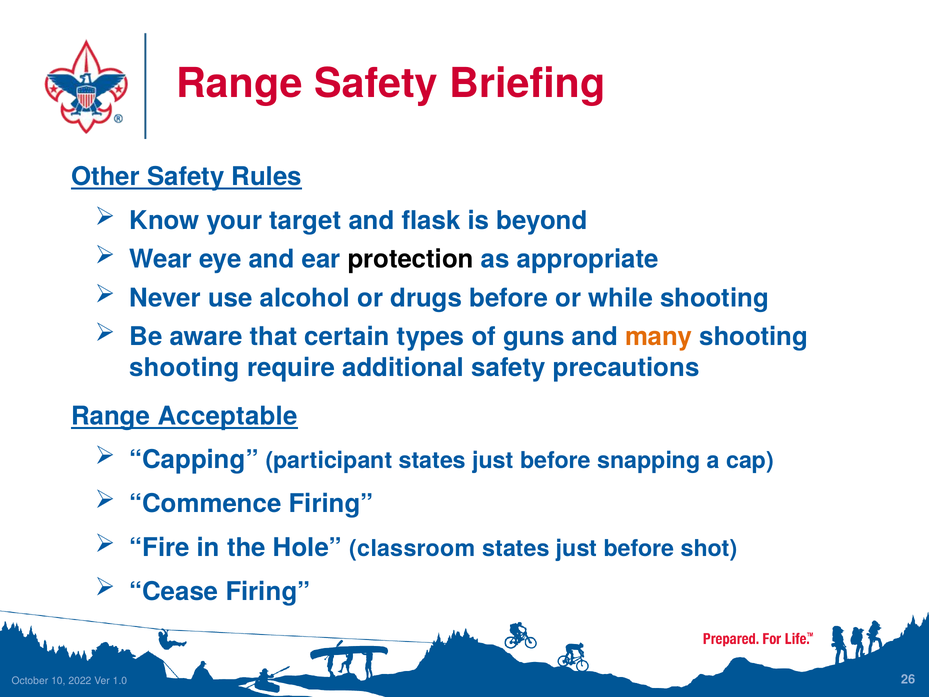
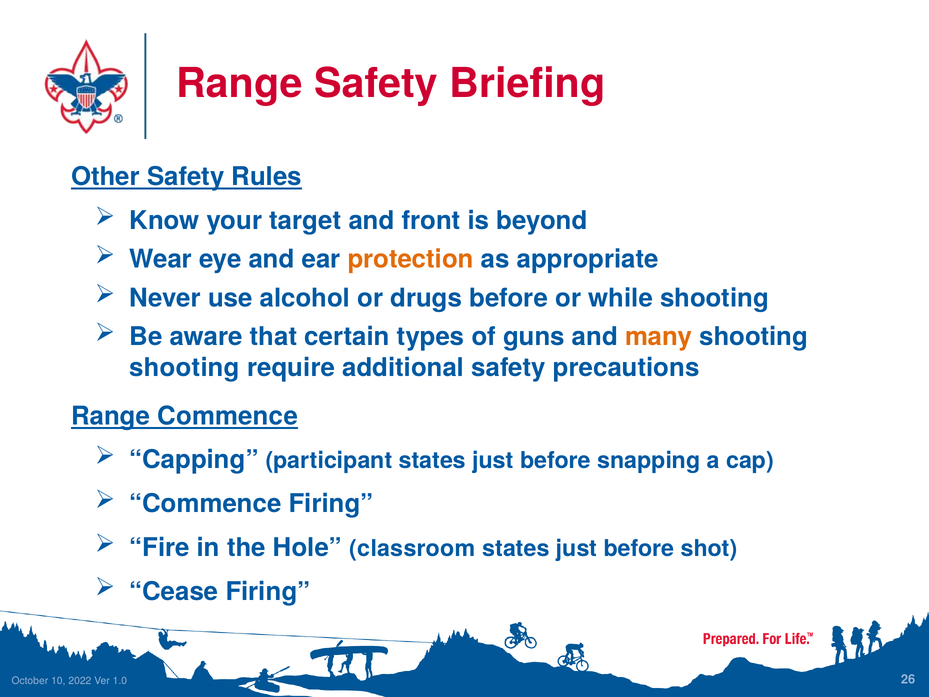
flask: flask -> front
protection colour: black -> orange
Range Acceptable: Acceptable -> Commence
